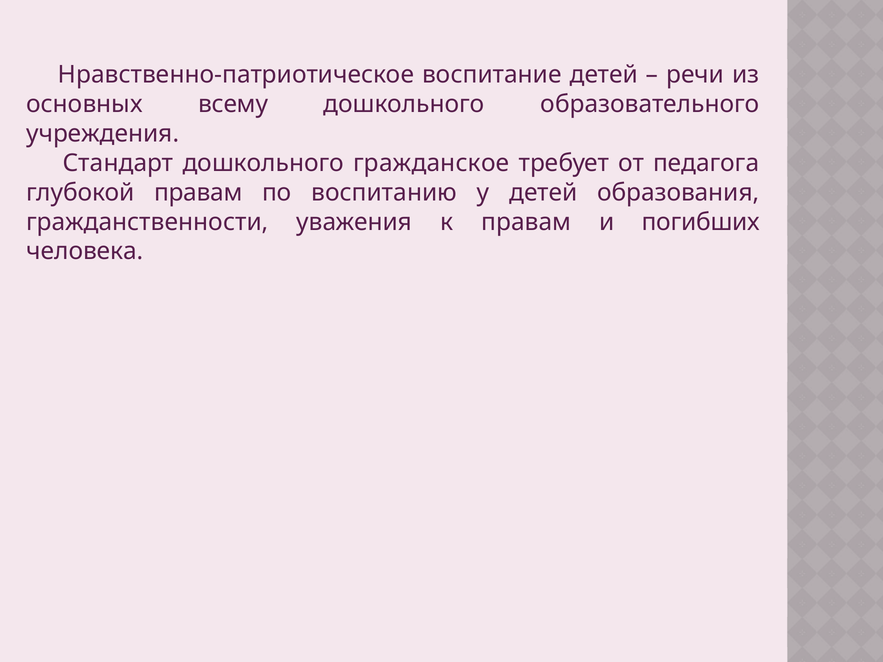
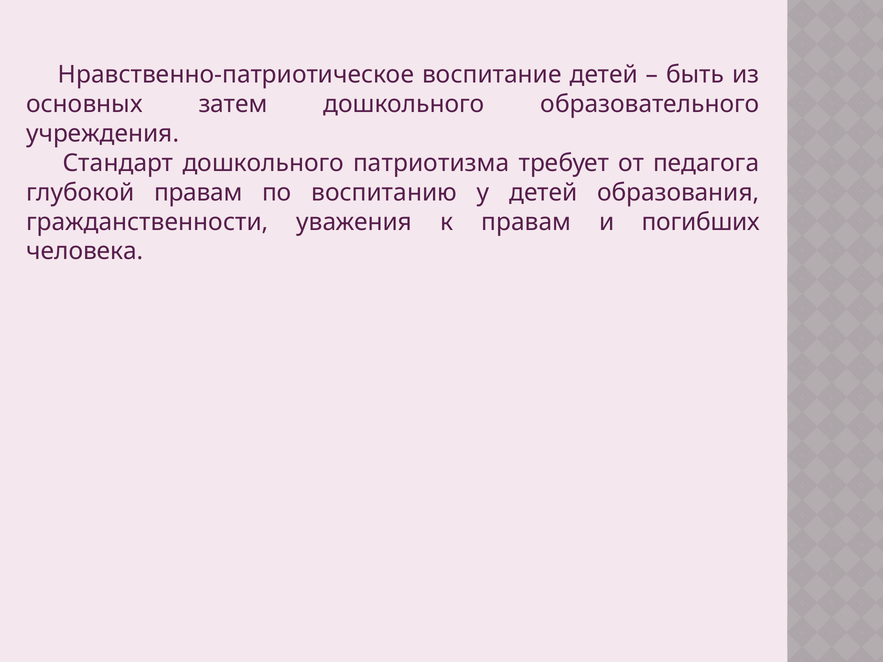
речи: речи -> быть
всему: всему -> затем
гражданское: гражданское -> патриотизма
